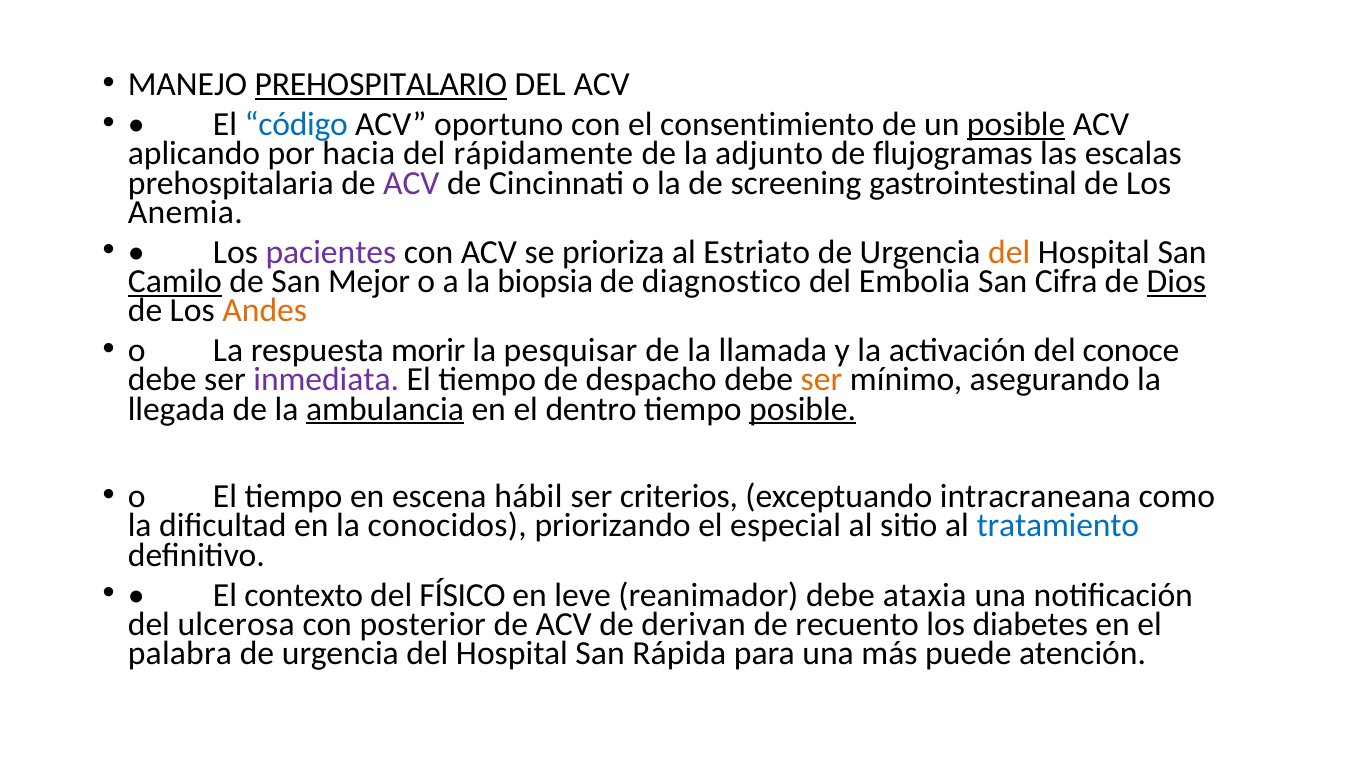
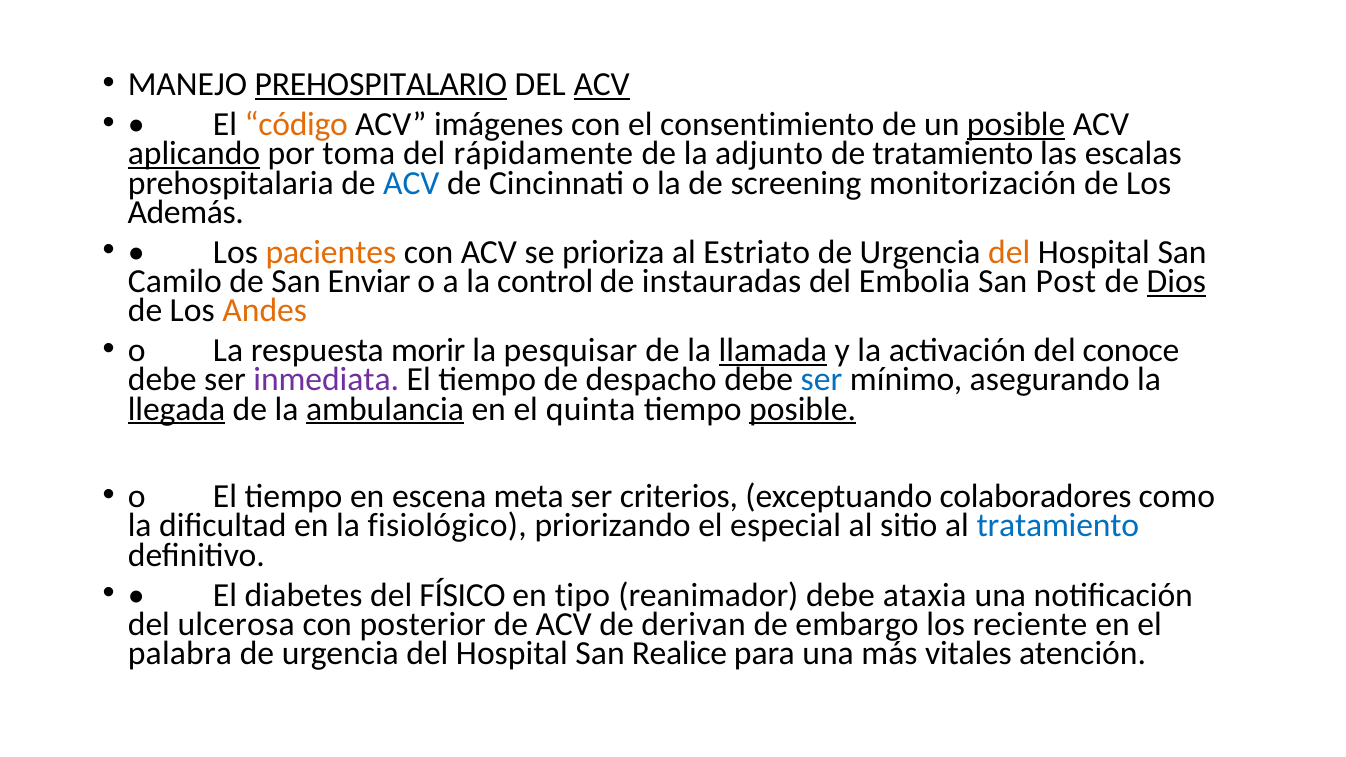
ACV at (602, 84) underline: none -> present
código colour: blue -> orange
oportuno: oportuno -> imágenes
aplicando underline: none -> present
hacia: hacia -> toma
de flujogramas: flujogramas -> tratamiento
ACV at (411, 183) colour: purple -> blue
gastrointestinal: gastrointestinal -> monitorización
Anemia: Anemia -> Además
pacientes colour: purple -> orange
Camilo underline: present -> none
Mejor: Mejor -> Enviar
biopsia: biopsia -> control
diagnostico: diagnostico -> instauradas
Cifra: Cifra -> Post
llamada underline: none -> present
ser at (821, 380) colour: orange -> blue
llegada underline: none -> present
dentro: dentro -> quinta
hábil: hábil -> meta
intracraneana: intracraneana -> colaboradores
conocidos: conocidos -> fisiológico
contexto: contexto -> diabetes
leve: leve -> tipo
recuento: recuento -> embargo
diabetes: diabetes -> reciente
Rápida: Rápida -> Realice
puede: puede -> vitales
